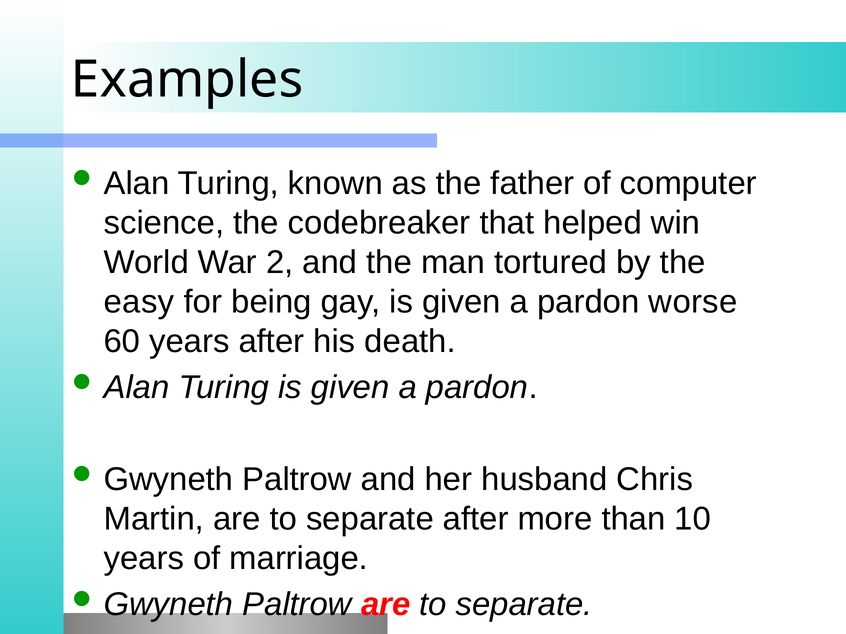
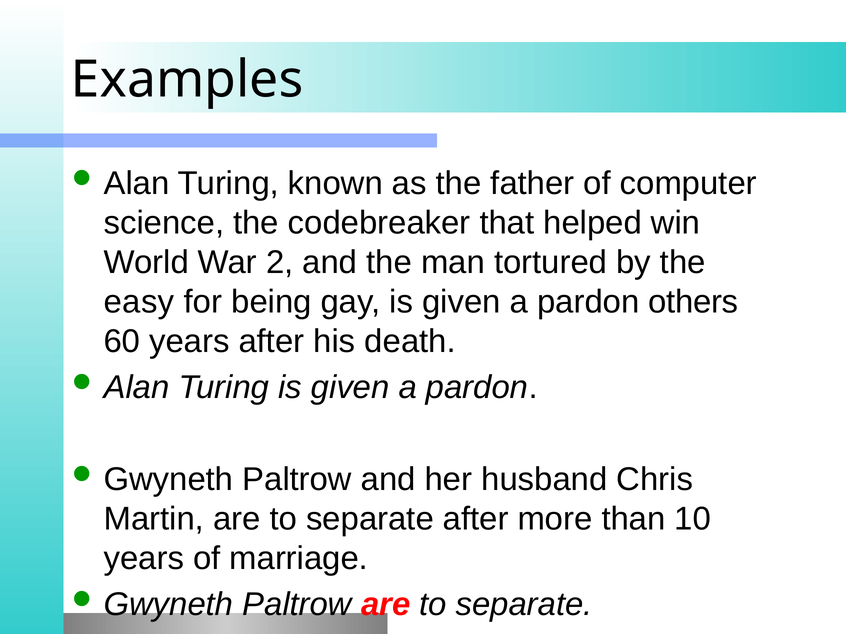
worse: worse -> others
